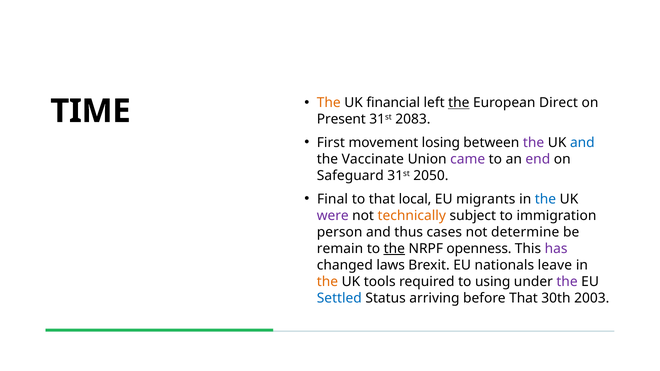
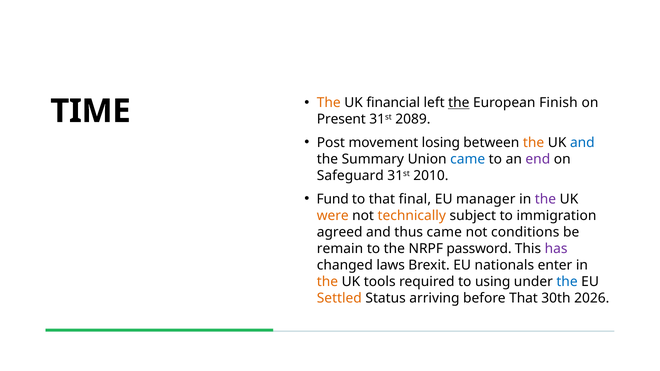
Direct: Direct -> Finish
2083: 2083 -> 2089
First: First -> Post
the at (534, 143) colour: purple -> orange
Vaccinate: Vaccinate -> Summary
came at (468, 159) colour: purple -> blue
2050: 2050 -> 2010
Final: Final -> Fund
local: local -> final
migrants: migrants -> manager
the at (545, 199) colour: blue -> purple
were colour: purple -> orange
person: person -> agreed
thus cases: cases -> came
determine: determine -> conditions
the at (394, 249) underline: present -> none
openness: openness -> password
leave: leave -> enter
the at (567, 282) colour: purple -> blue
Settled colour: blue -> orange
2003: 2003 -> 2026
